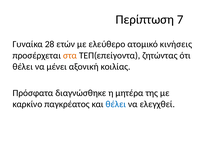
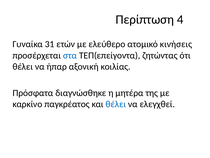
7: 7 -> 4
28: 28 -> 31
στα colour: orange -> blue
μένει: μένει -> ήπαρ
